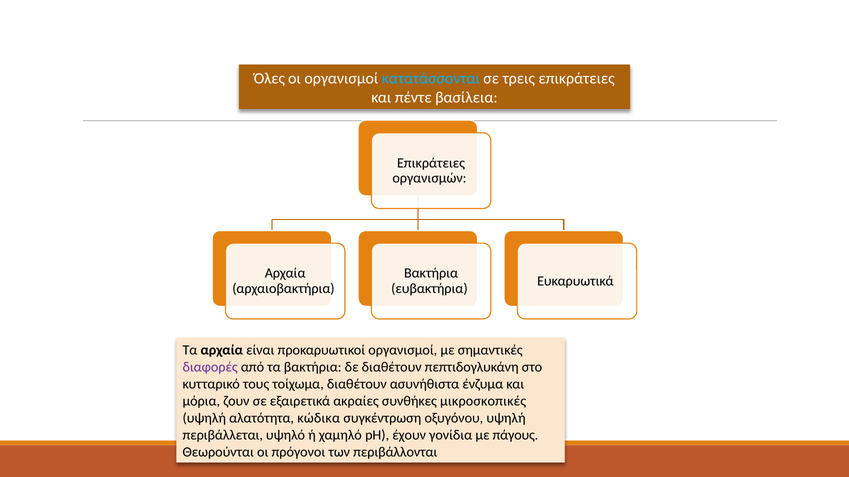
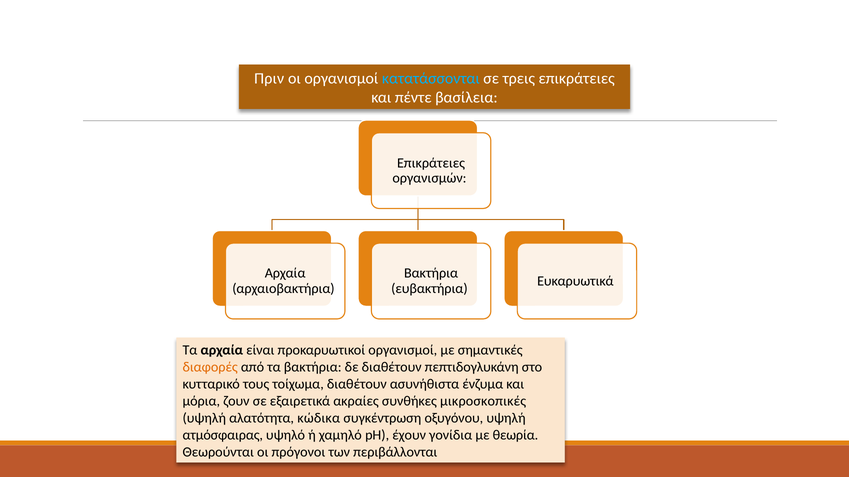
Όλες: Όλες -> Πριν
διαφορές colour: purple -> orange
περιβάλλεται: περιβάλλεται -> ατμόσφαιρας
πάγους: πάγους -> θεωρία
